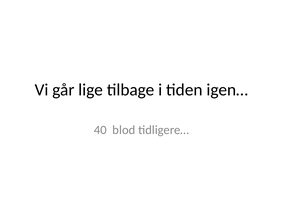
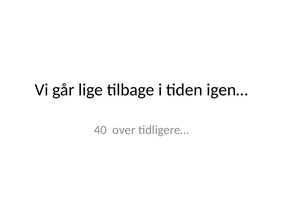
blod: blod -> over
